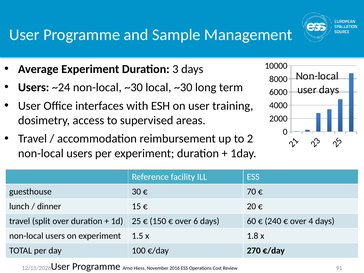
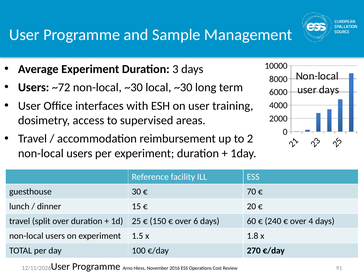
~24: ~24 -> ~72
